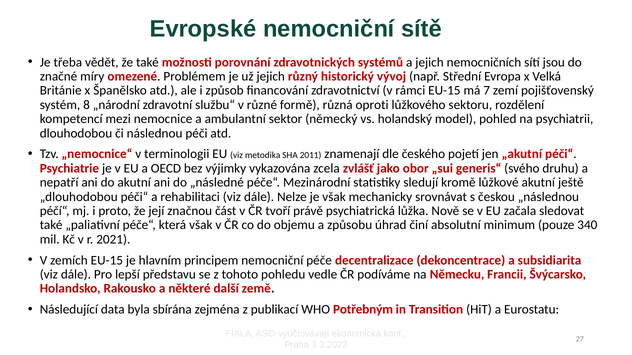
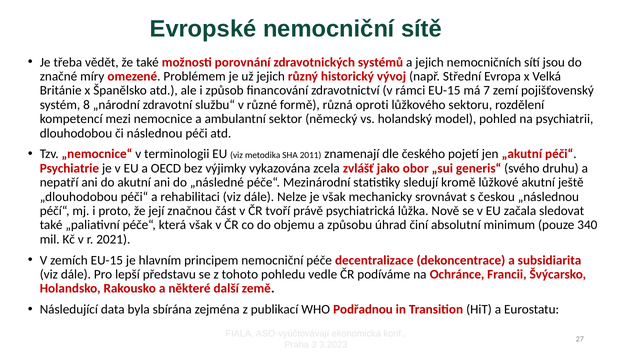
Německu: Německu -> Ochránce
Potřebným: Potřebným -> Podřadnou
